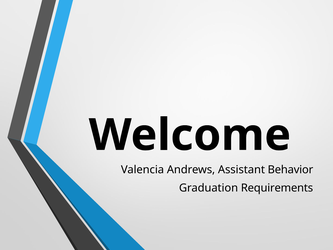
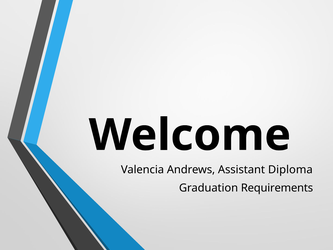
Behavior: Behavior -> Diploma
